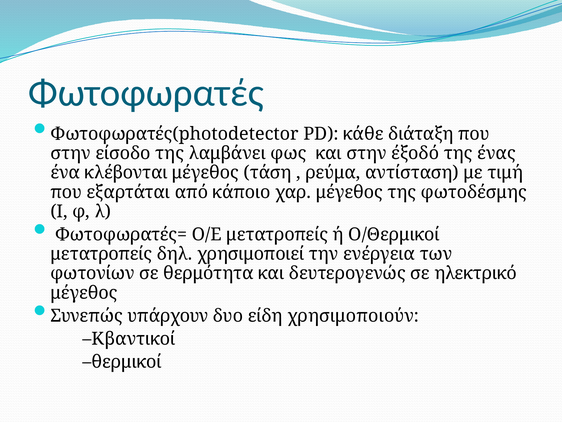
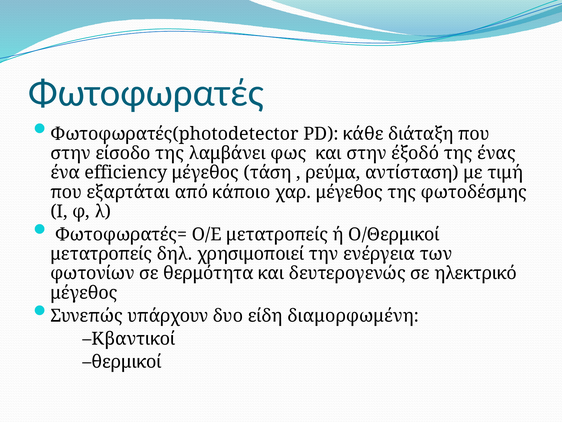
κλέβονται: κλέβονται -> efficiency
χρησιμοποιούν: χρησιμοποιούν -> διαμορφωμένη
